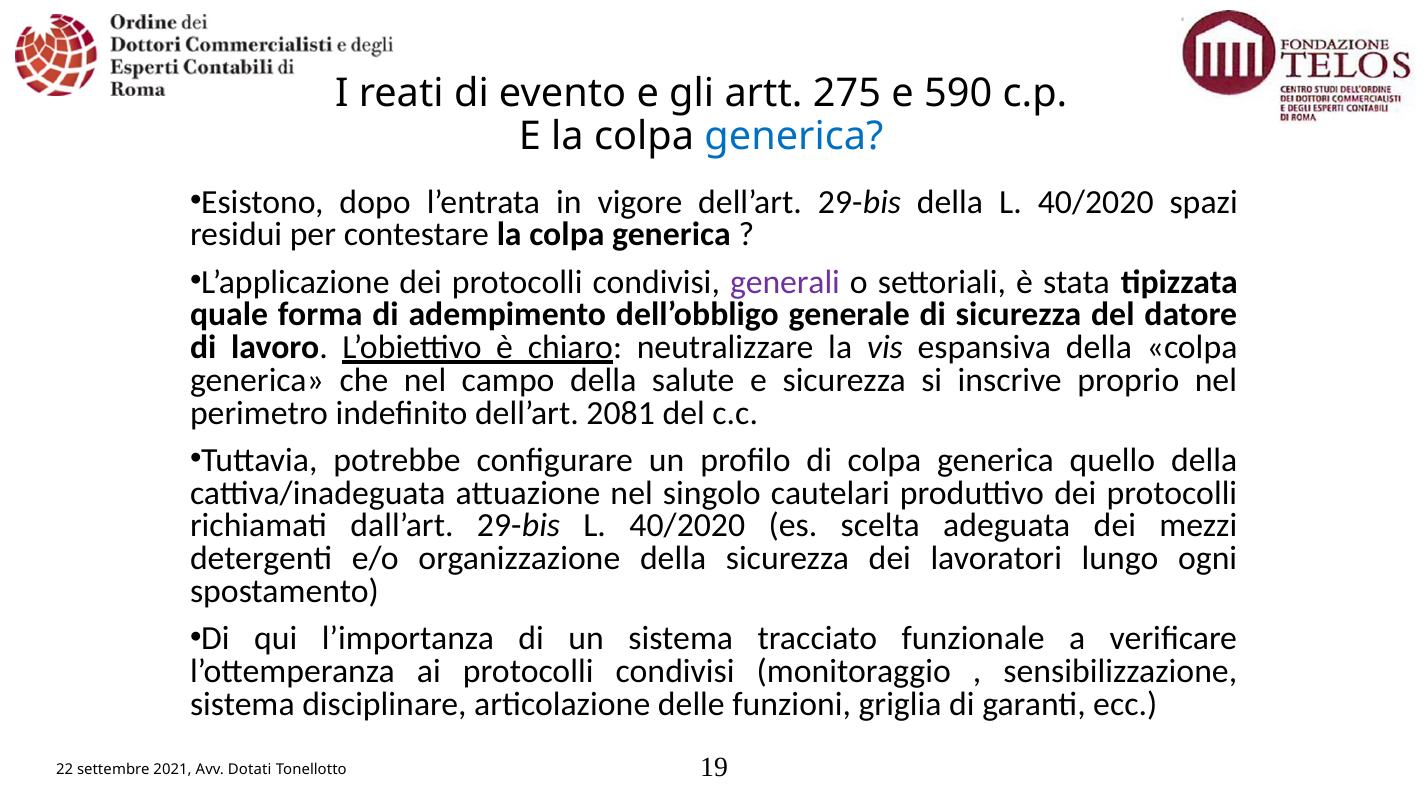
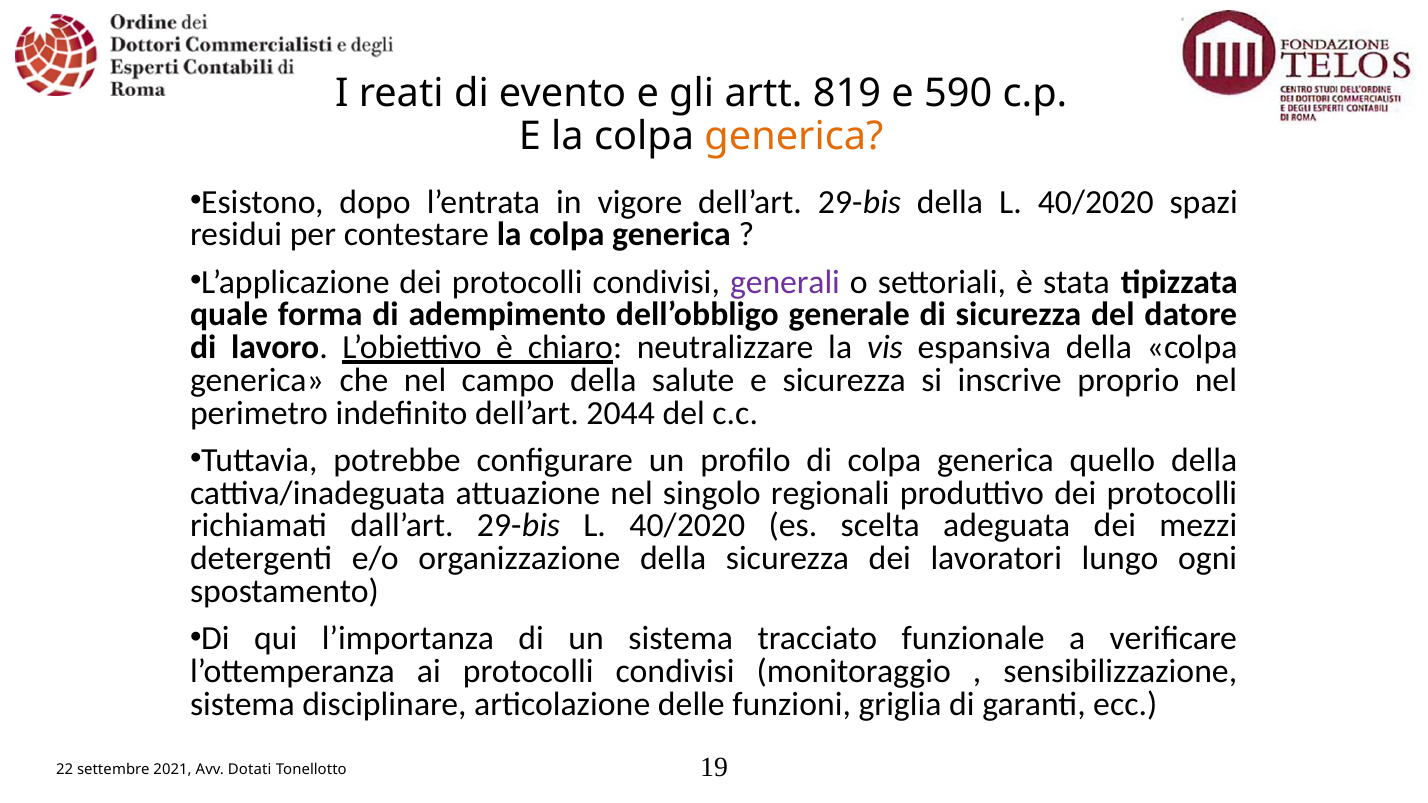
275: 275 -> 819
generica at (794, 136) colour: blue -> orange
2081: 2081 -> 2044
cautelari: cautelari -> regionali
